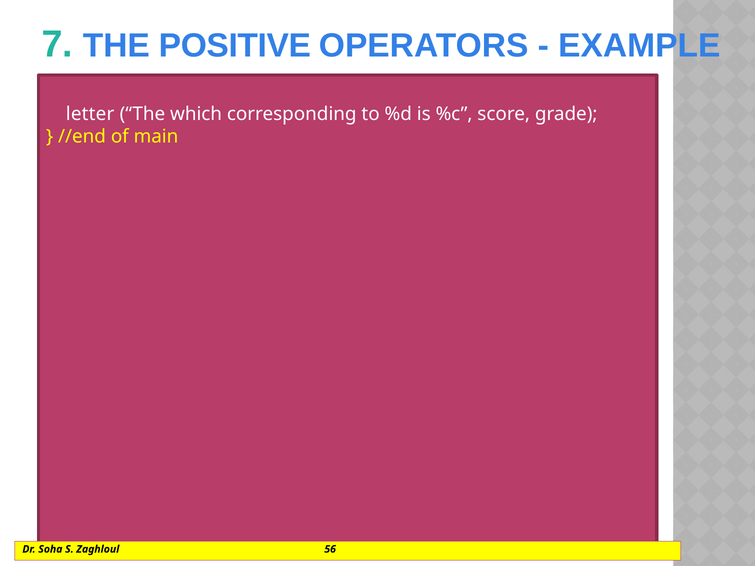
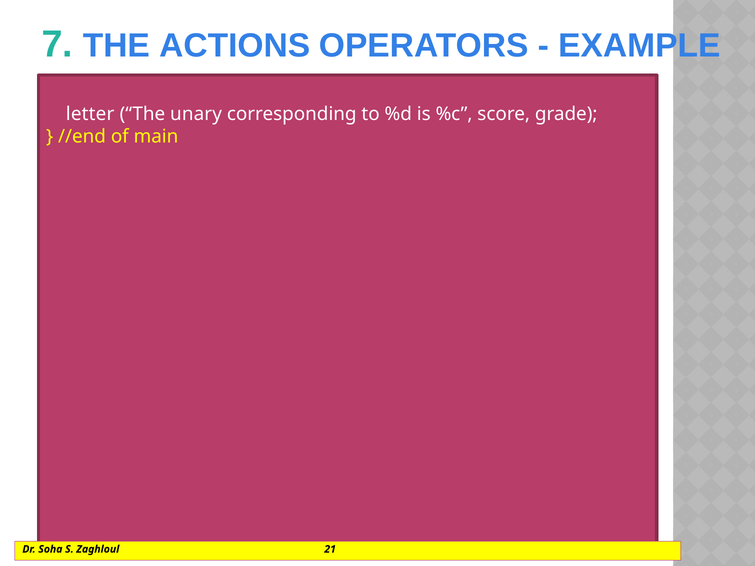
POSITIVE: POSITIVE -> ACTIONS
which: which -> unary
56: 56 -> 21
